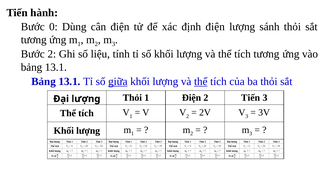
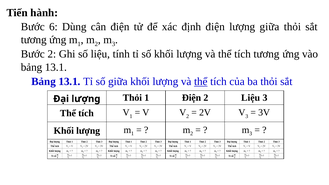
0: 0 -> 6
lượng sánh: sánh -> giữa
giữa at (118, 82) underline: present -> none
2 Tiến: Tiến -> Liệu
